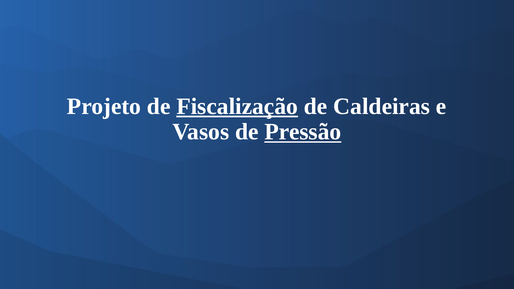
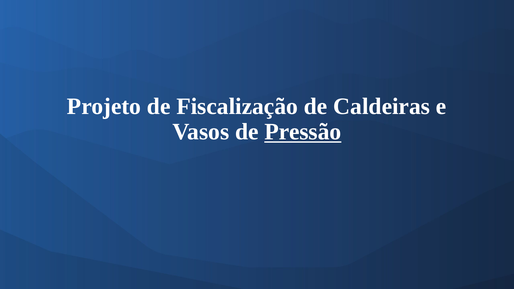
Fiscalização underline: present -> none
